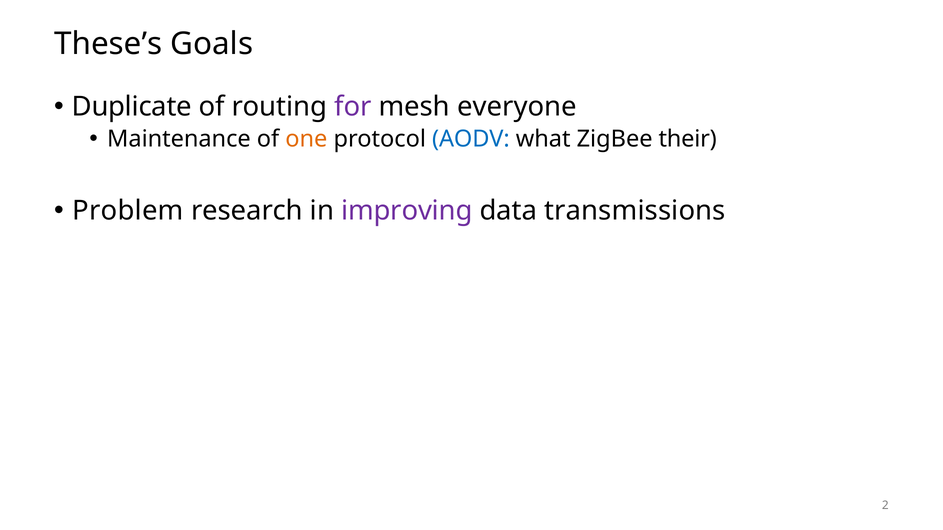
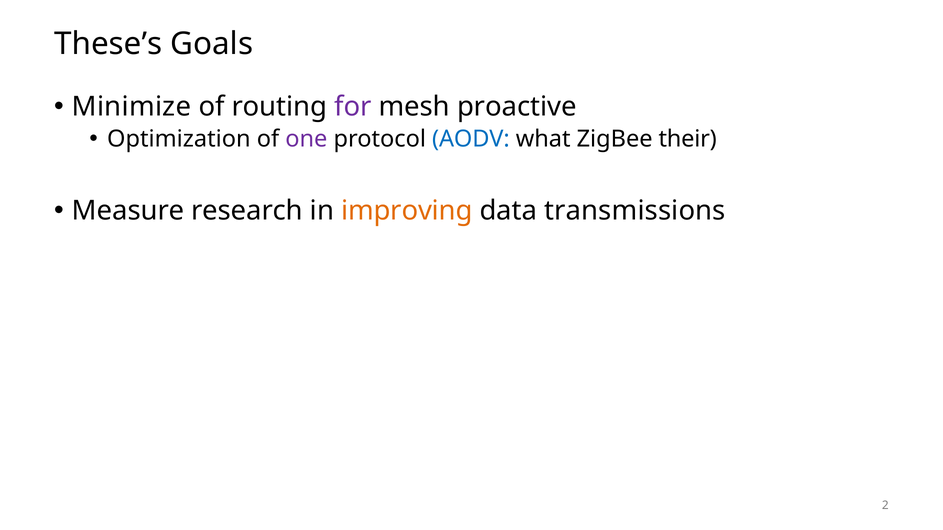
Duplicate: Duplicate -> Minimize
everyone: everyone -> proactive
Maintenance: Maintenance -> Optimization
one colour: orange -> purple
Problem: Problem -> Measure
improving colour: purple -> orange
